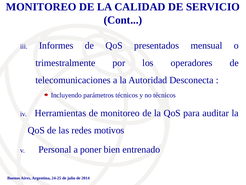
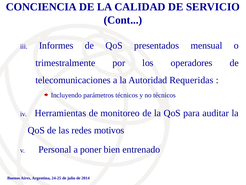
MONITOREO at (41, 7): MONITOREO -> CONCIENCIA
Desconecta: Desconecta -> Requeridas
